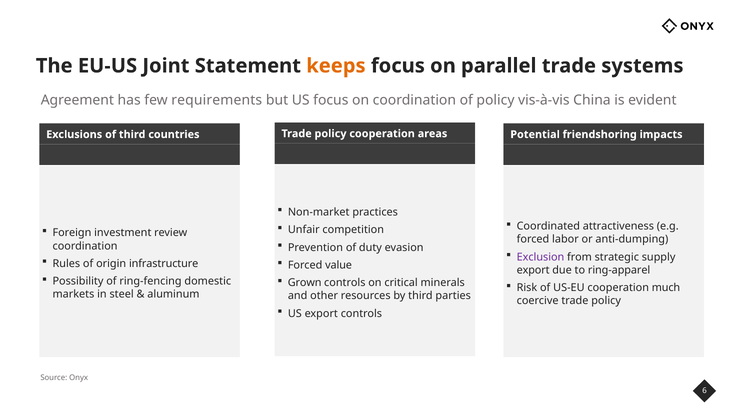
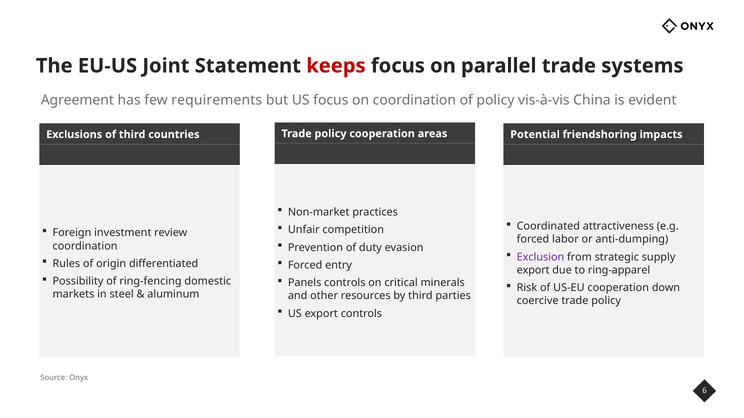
keeps colour: orange -> red
infrastructure: infrastructure -> differentiated
value: value -> entry
Grown: Grown -> Panels
much: much -> down
